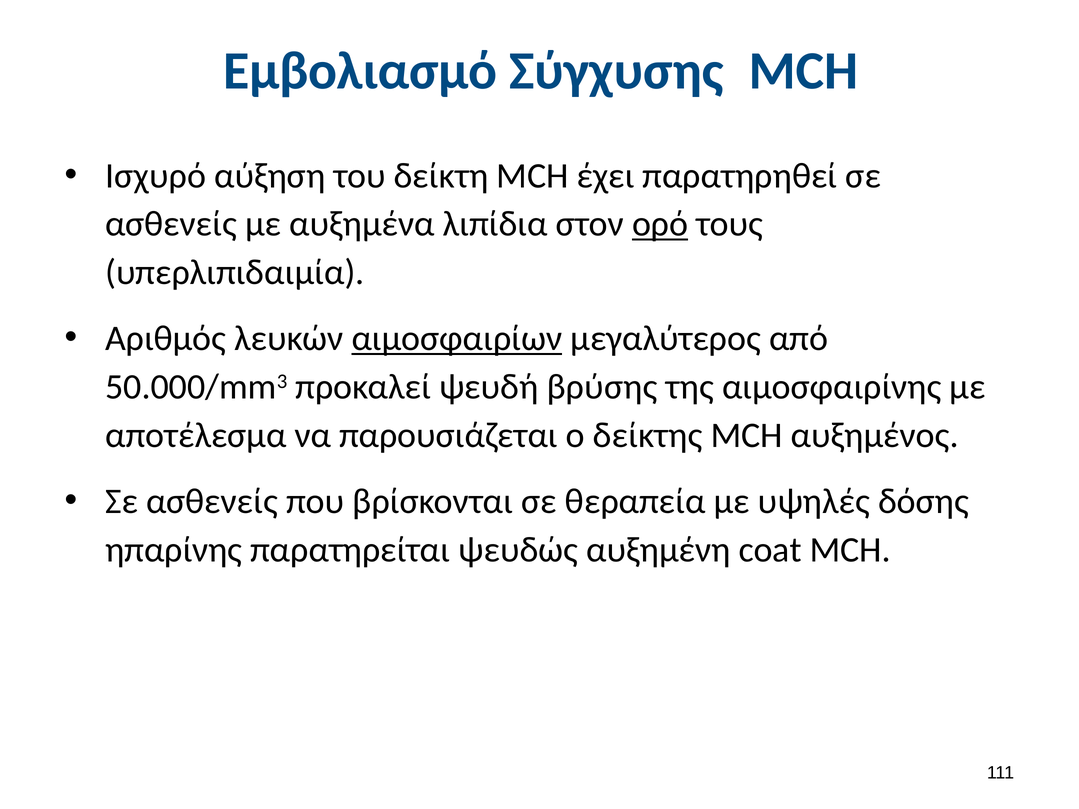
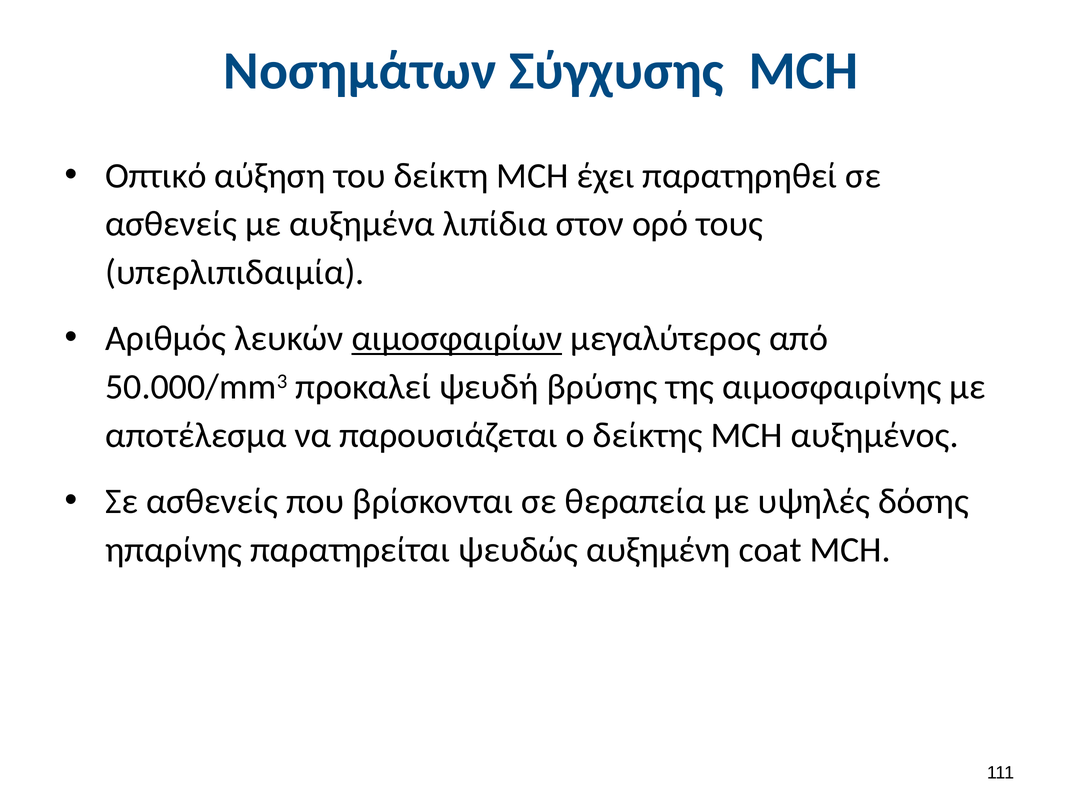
Εμβολιασμό: Εμβολιασμό -> Νοσημάτων
Ισχυρό: Ισχυρό -> Οπτικό
ορό underline: present -> none
